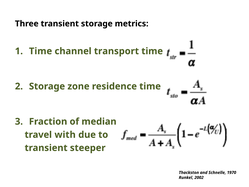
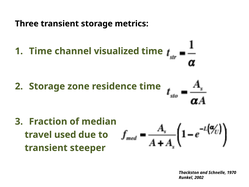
transport: transport -> visualized
with: with -> used
